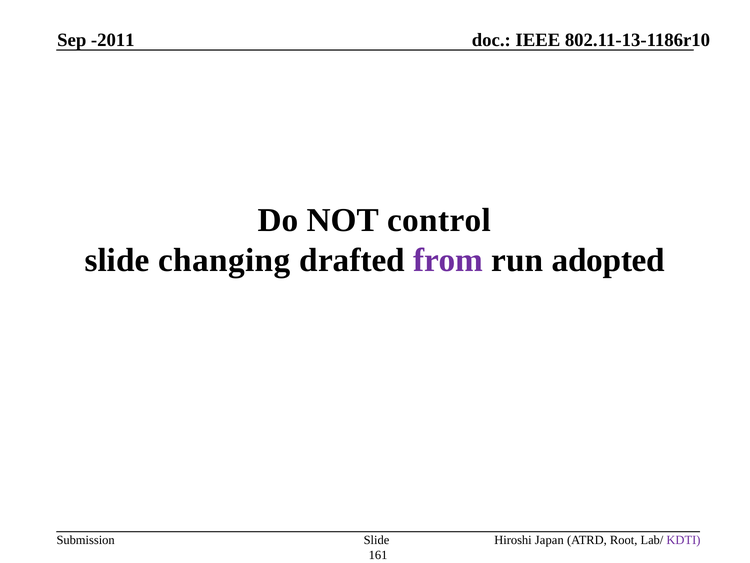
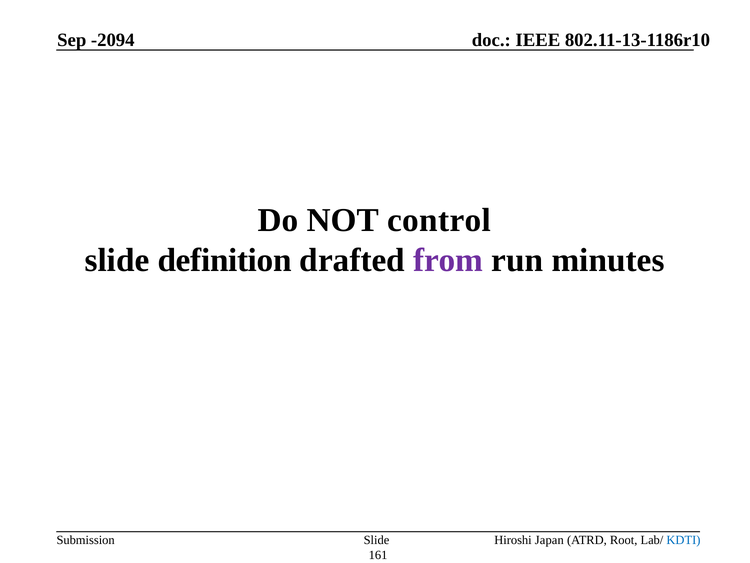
-2011: -2011 -> -2094
changing: changing -> definition
adopted: adopted -> minutes
KDTI colour: purple -> blue
